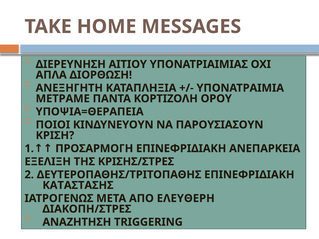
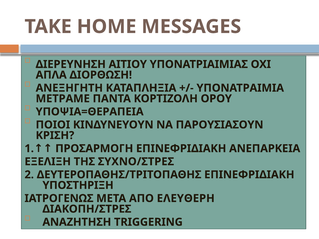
ΚΡΙΣΗΣ/ΣΤΡΕΣ: ΚΡΙΣΗΣ/ΣΤΡΕΣ -> ΣΥΧΝΟ/ΣΤΡΕΣ
ΚΑΤΑΣΤΑΣΗΣ: ΚΑΤΑΣΤΑΣΗΣ -> ΥΠΟΣΤΗΡΙΞΗ
